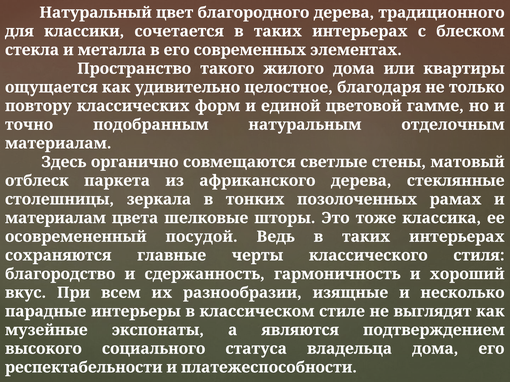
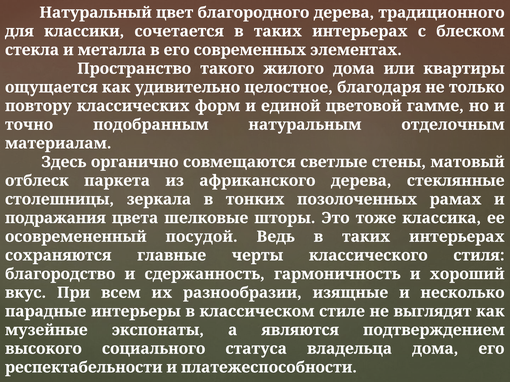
материалам at (55, 218): материалам -> подражания
